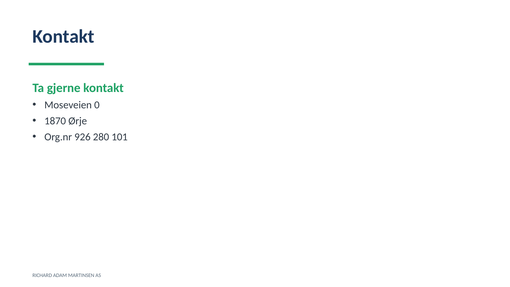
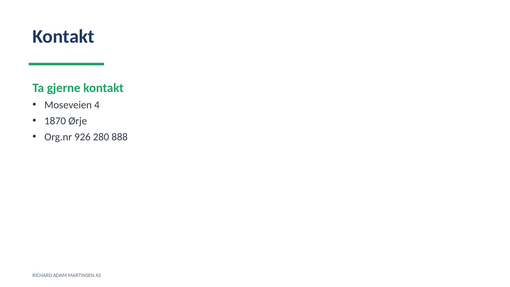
0: 0 -> 4
101: 101 -> 888
